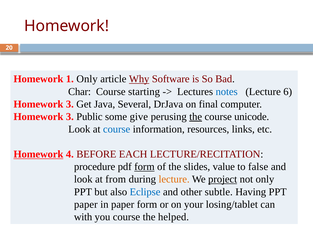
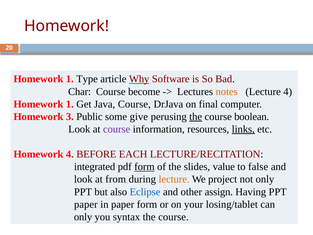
1 Only: Only -> Type
starting: starting -> become
notes colour: blue -> orange
Lecture 6: 6 -> 4
3 at (70, 104): 3 -> 1
Java Several: Several -> Course
unicode: unicode -> boolean
course at (117, 129) colour: blue -> purple
links underline: none -> present
Homework at (38, 154) underline: present -> none
procedure: procedure -> integrated
project underline: present -> none
subtle: subtle -> assign
with at (83, 217): with -> only
you course: course -> syntax
helped at (173, 217): helped -> course
